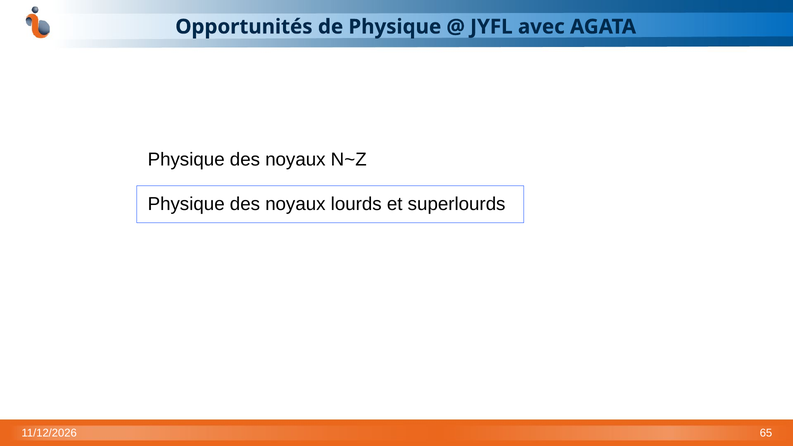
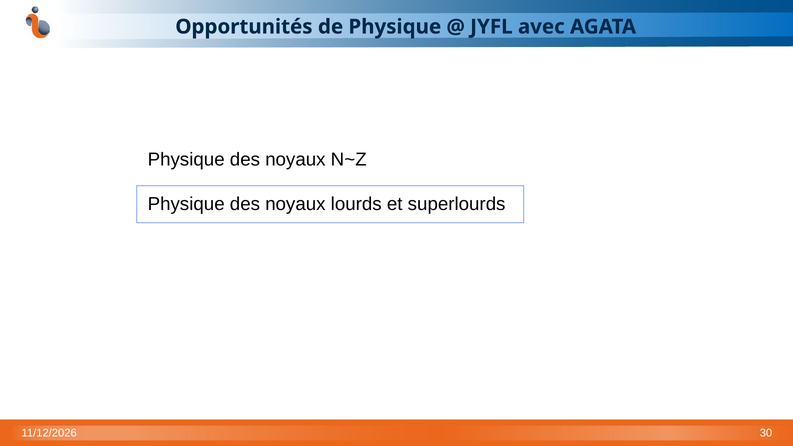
65: 65 -> 30
